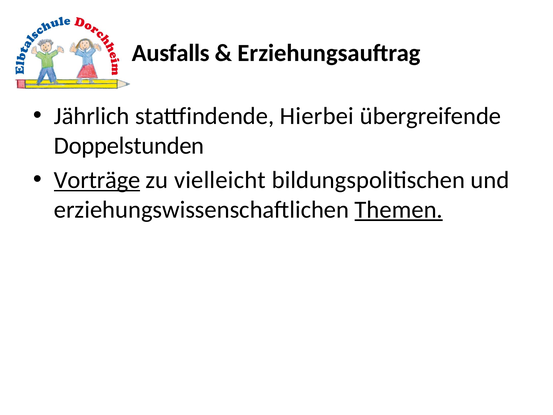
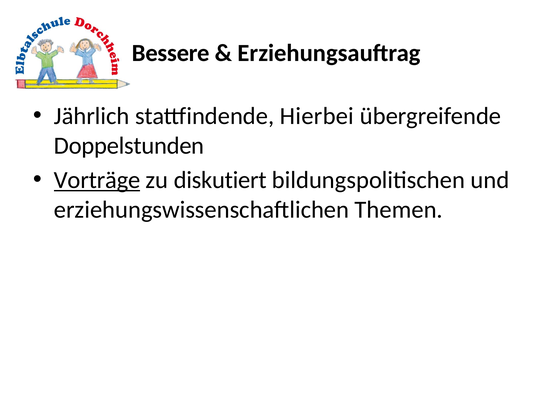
Ausfalls: Ausfalls -> Bessere
vielleicht: vielleicht -> diskutiert
Themen underline: present -> none
